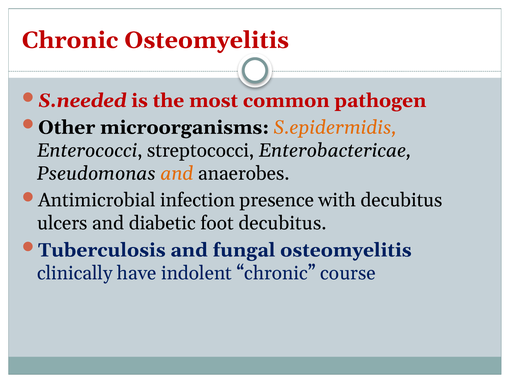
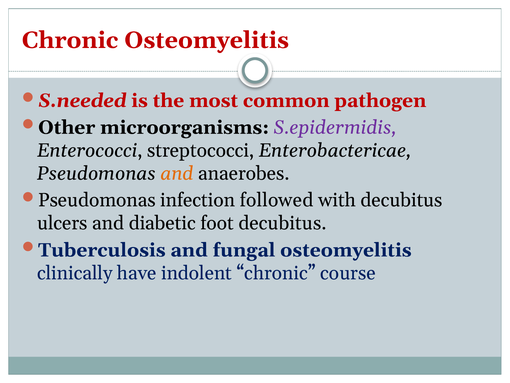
S.epidermidis colour: orange -> purple
Antimicrobial at (97, 200): Antimicrobial -> Pseudomonas
presence: presence -> followed
